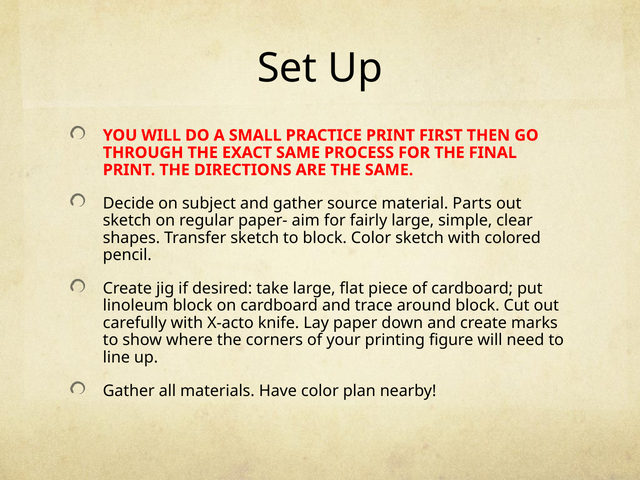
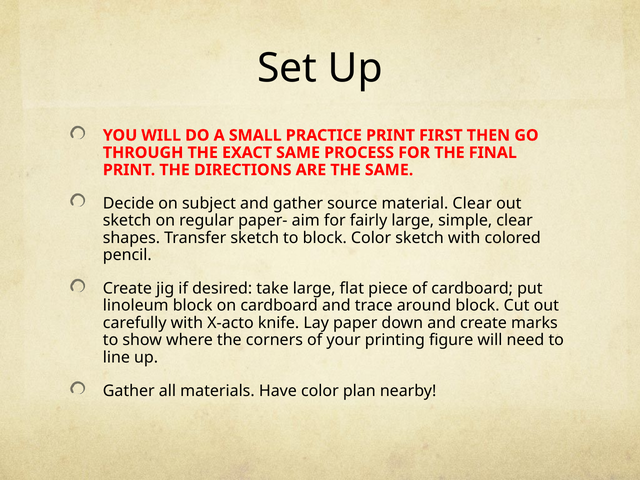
material Parts: Parts -> Clear
